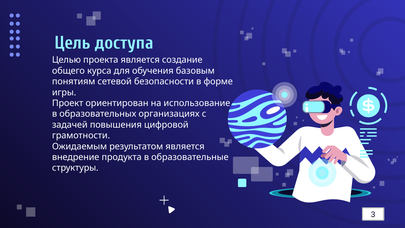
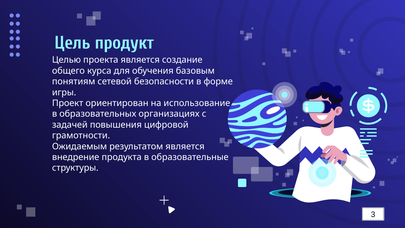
доступа: доступа -> продукт
